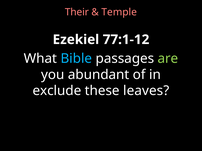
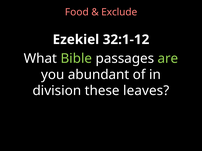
Their: Their -> Food
Temple: Temple -> Exclude
77:1-12: 77:1-12 -> 32:1-12
Bible colour: light blue -> light green
exclude: exclude -> division
